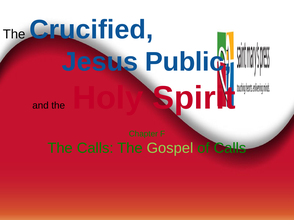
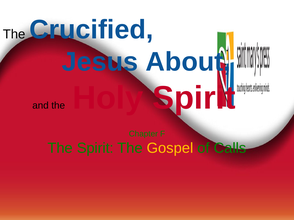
Public: Public -> About
The Calls: Calls -> Spirit
Gospel colour: light green -> yellow
